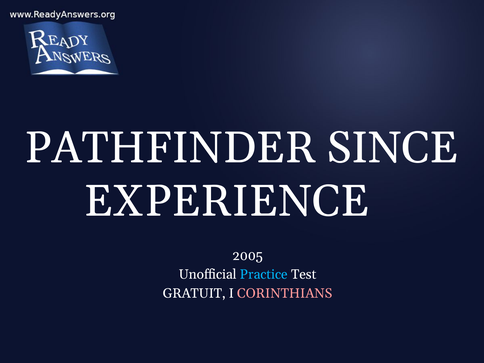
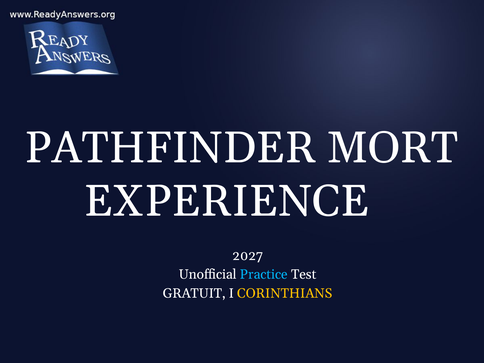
SINCE: SINCE -> MORT
2005: 2005 -> 2027
CORINTHIANS colour: pink -> yellow
